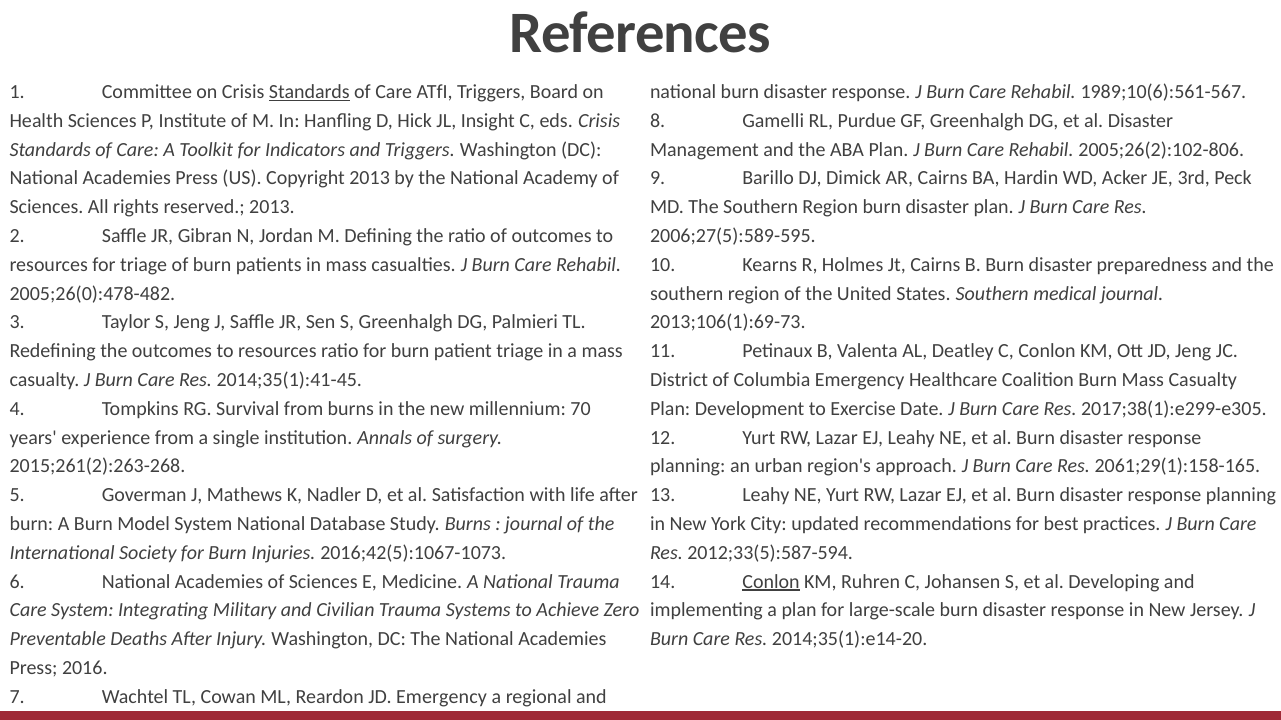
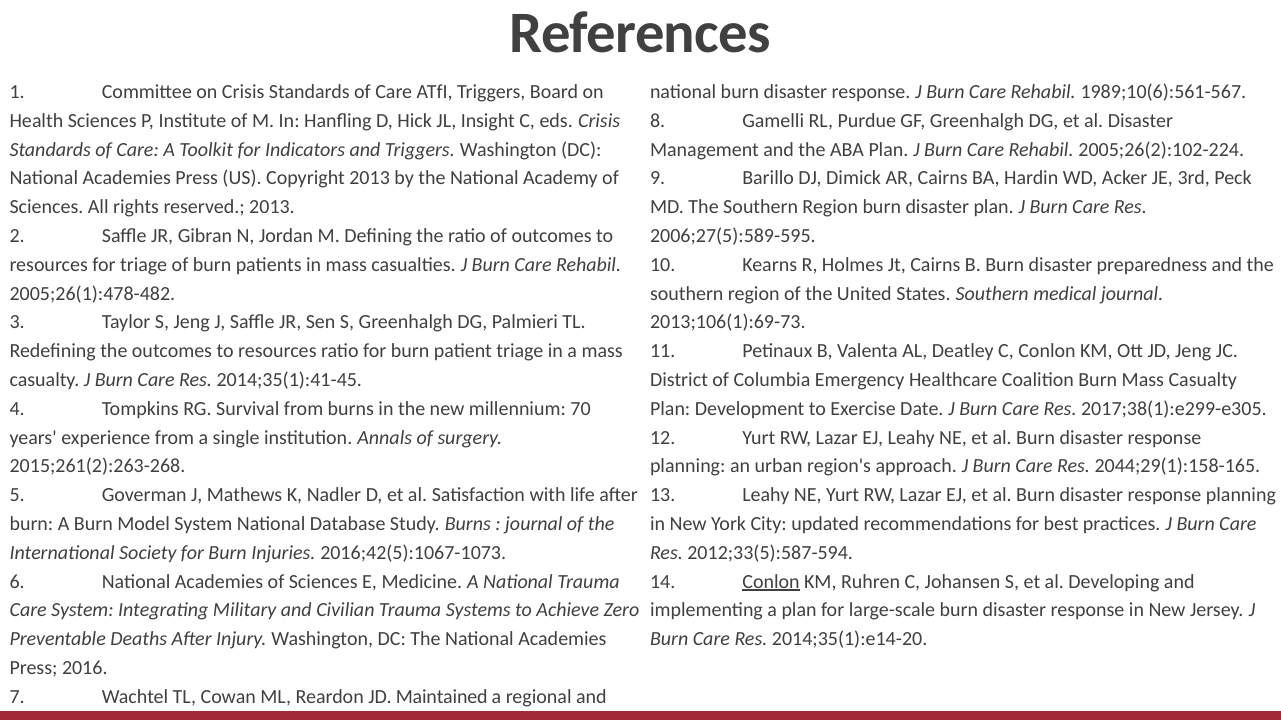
Standards at (309, 92) underline: present -> none
2005;26(2):102-806: 2005;26(2):102-806 -> 2005;26(2):102-224
2005;26(0):478-482: 2005;26(0):478-482 -> 2005;26(1):478-482
2061;29(1):158-165: 2061;29(1):158-165 -> 2044;29(1):158-165
JD Emergency: Emergency -> Maintained
